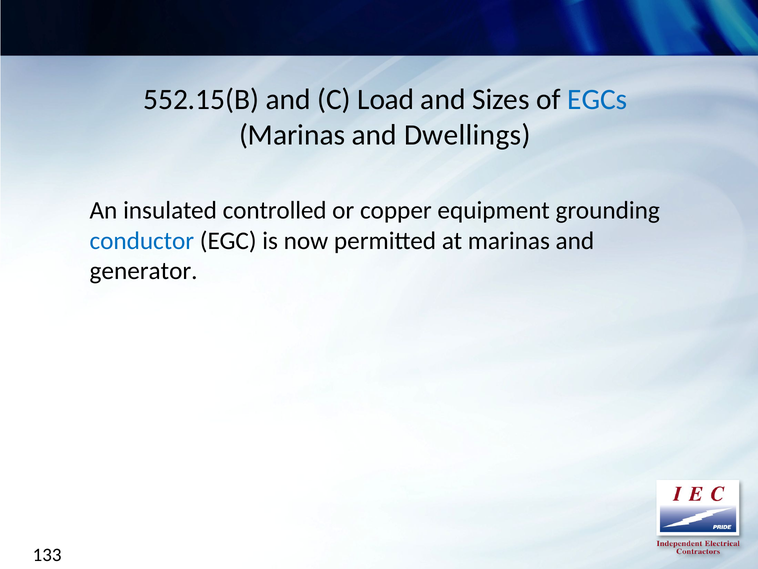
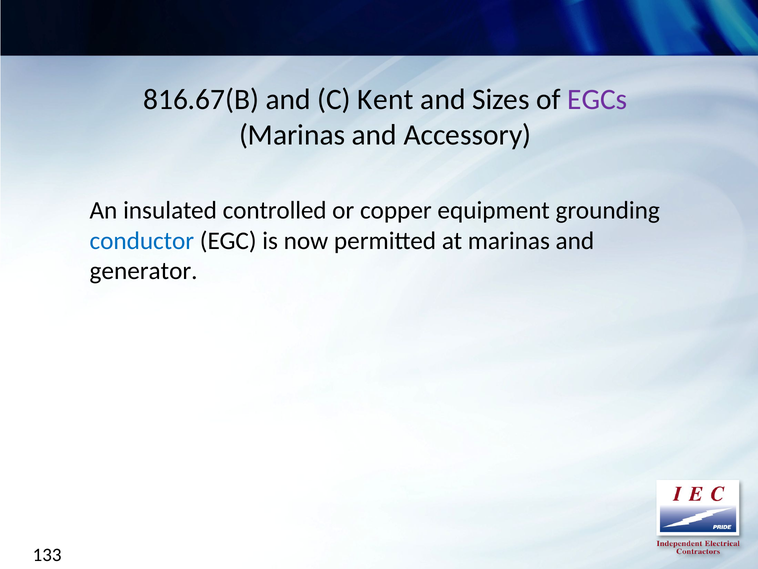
552.15(B: 552.15(B -> 816.67(B
Load: Load -> Kent
EGCs colour: blue -> purple
Dwellings: Dwellings -> Accessory
